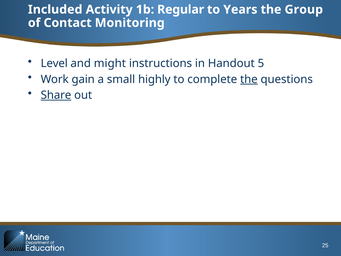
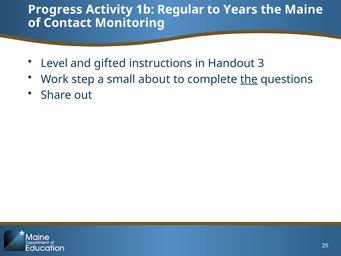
Included: Included -> Progress
Group: Group -> Maine
might: might -> gifted
5: 5 -> 3
gain: gain -> step
highly: highly -> about
Share underline: present -> none
